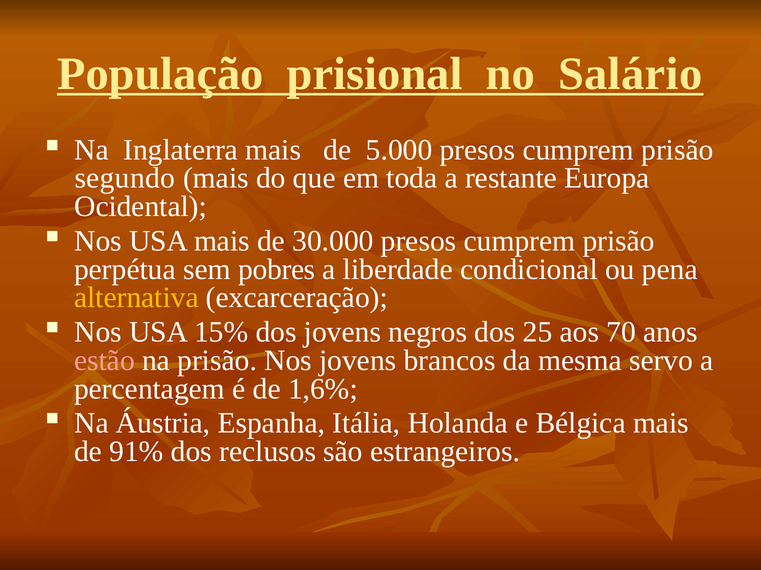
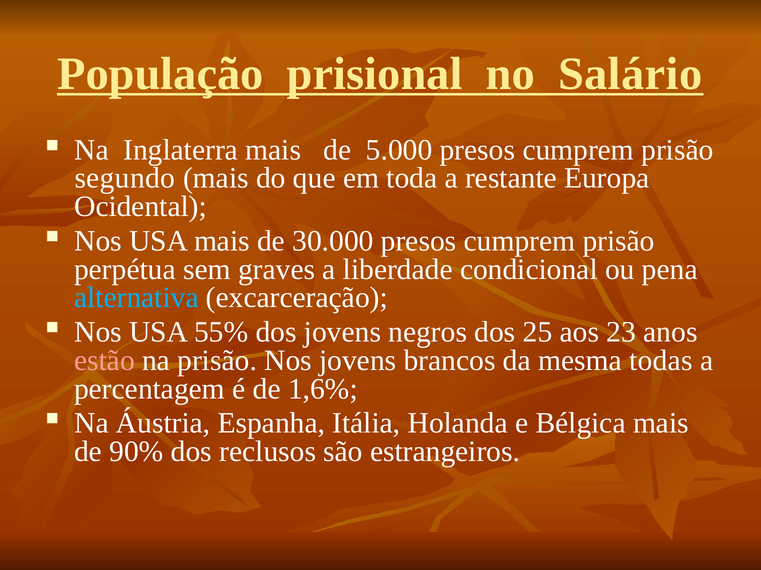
pobres: pobres -> graves
alternativa colour: yellow -> light blue
15%: 15% -> 55%
70: 70 -> 23
servo: servo -> todas
91%: 91% -> 90%
